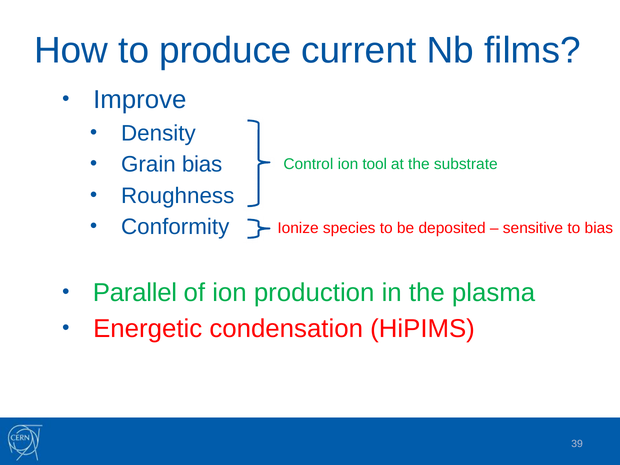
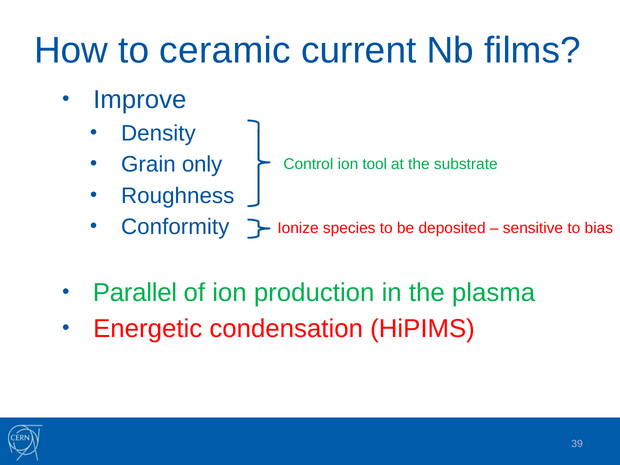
produce: produce -> ceramic
Grain bias: bias -> only
